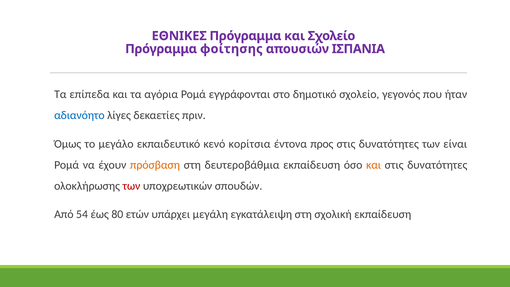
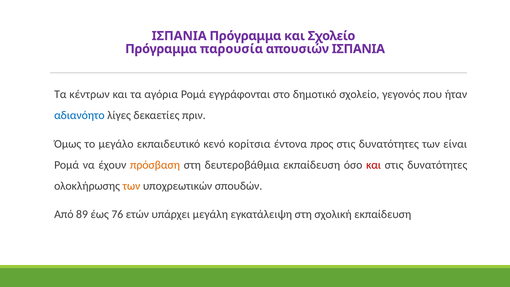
ΕΘΝΙΚΕΣ at (179, 36): ΕΘΝΙΚΕΣ -> ΙΣΠΑΝΙΑ
φοίτησης: φοίτησης -> παρουσία
επίπεδα: επίπεδα -> κέντρων
και at (374, 165) colour: orange -> red
των at (131, 186) colour: red -> orange
54: 54 -> 89
80: 80 -> 76
